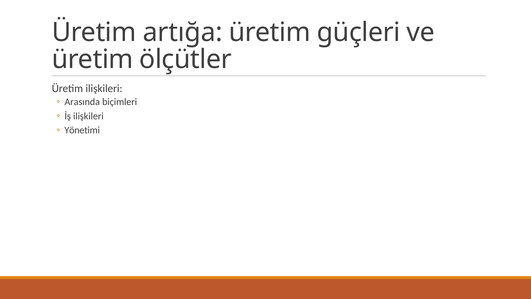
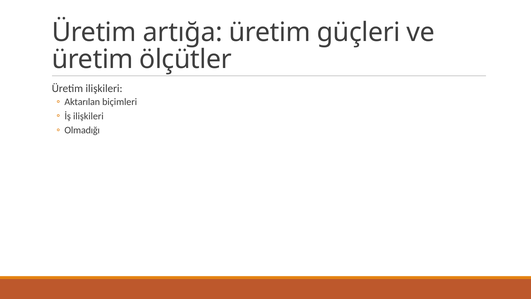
Arasında: Arasında -> Aktarılan
Yönetimi: Yönetimi -> Olmadığı
